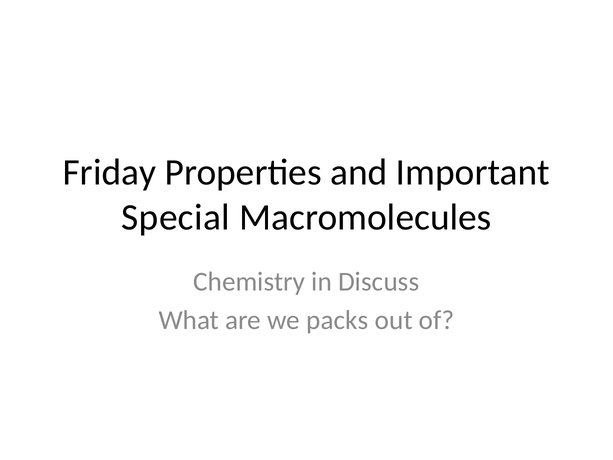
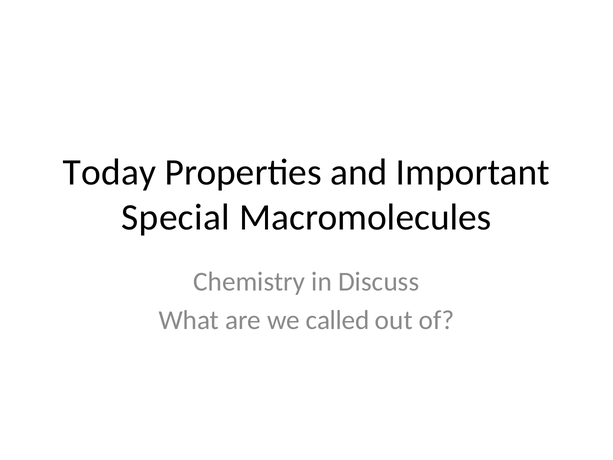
Friday: Friday -> Today
packs: packs -> called
